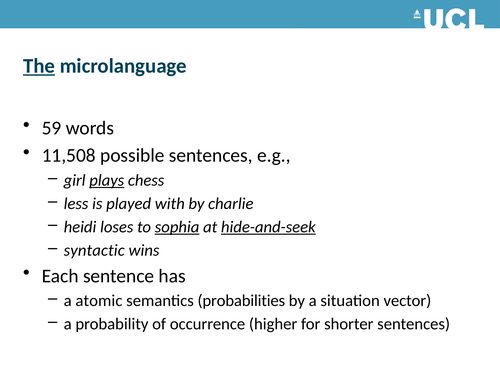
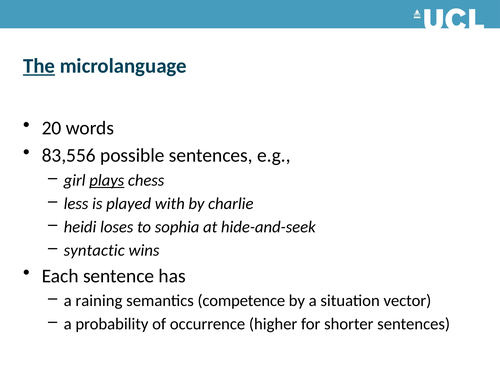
59: 59 -> 20
11,508: 11,508 -> 83,556
sophia underline: present -> none
hide-and-seek underline: present -> none
atomic: atomic -> raining
probabilities: probabilities -> competence
